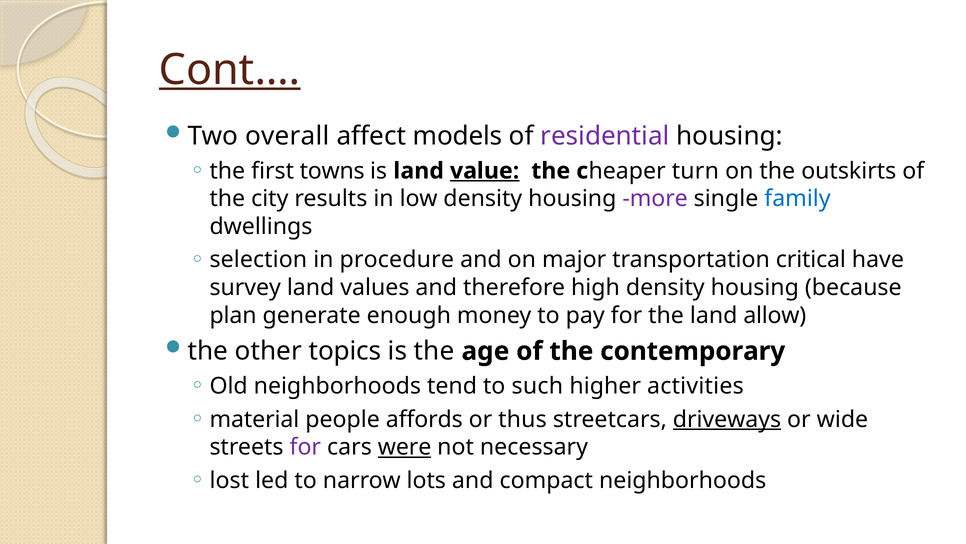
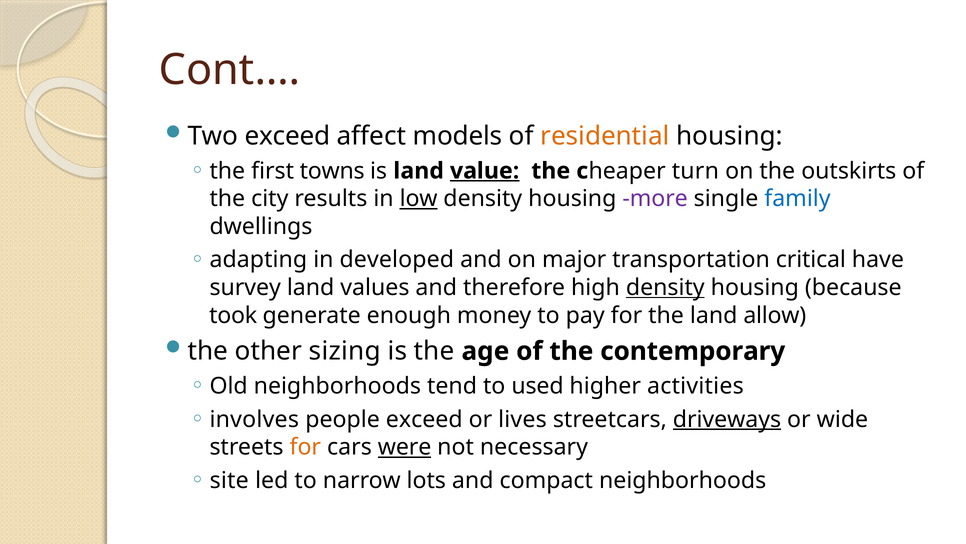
Cont… underline: present -> none
Two overall: overall -> exceed
residential colour: purple -> orange
low underline: none -> present
selection: selection -> adapting
procedure: procedure -> developed
density at (665, 287) underline: none -> present
plan: plan -> took
topics: topics -> sizing
such: such -> used
material: material -> involves
people affords: affords -> exceed
thus: thus -> lives
for at (305, 447) colour: purple -> orange
lost: lost -> site
